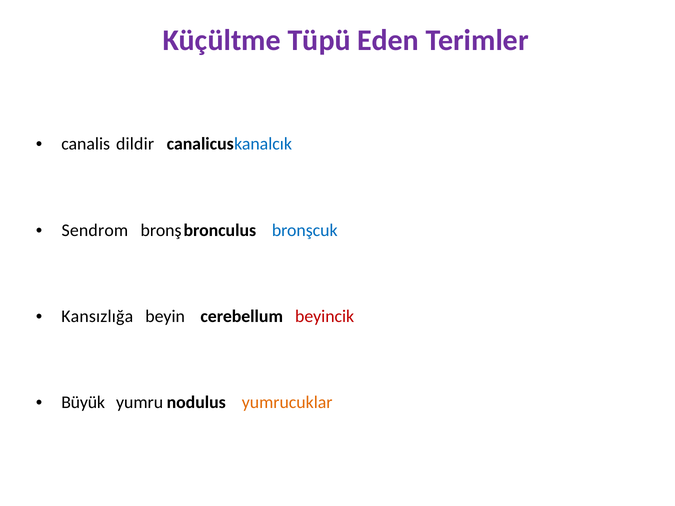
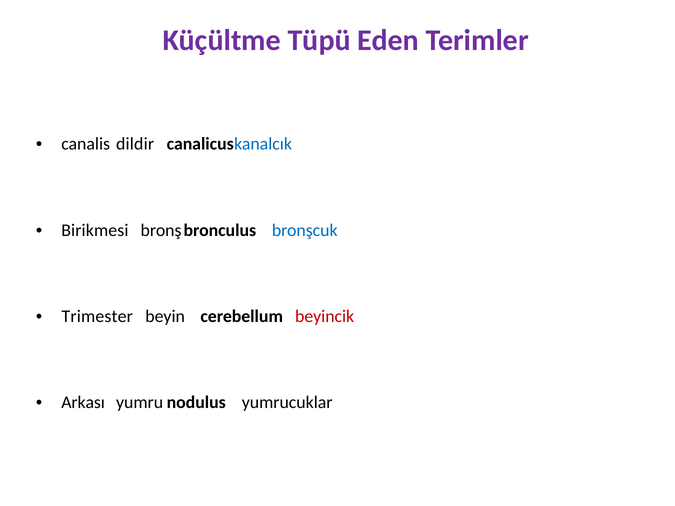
Sendrom: Sendrom -> Birikmesi
Kansızlığa: Kansızlığa -> Trimester
Büyük: Büyük -> Arkası
yumrucuklar colour: orange -> black
